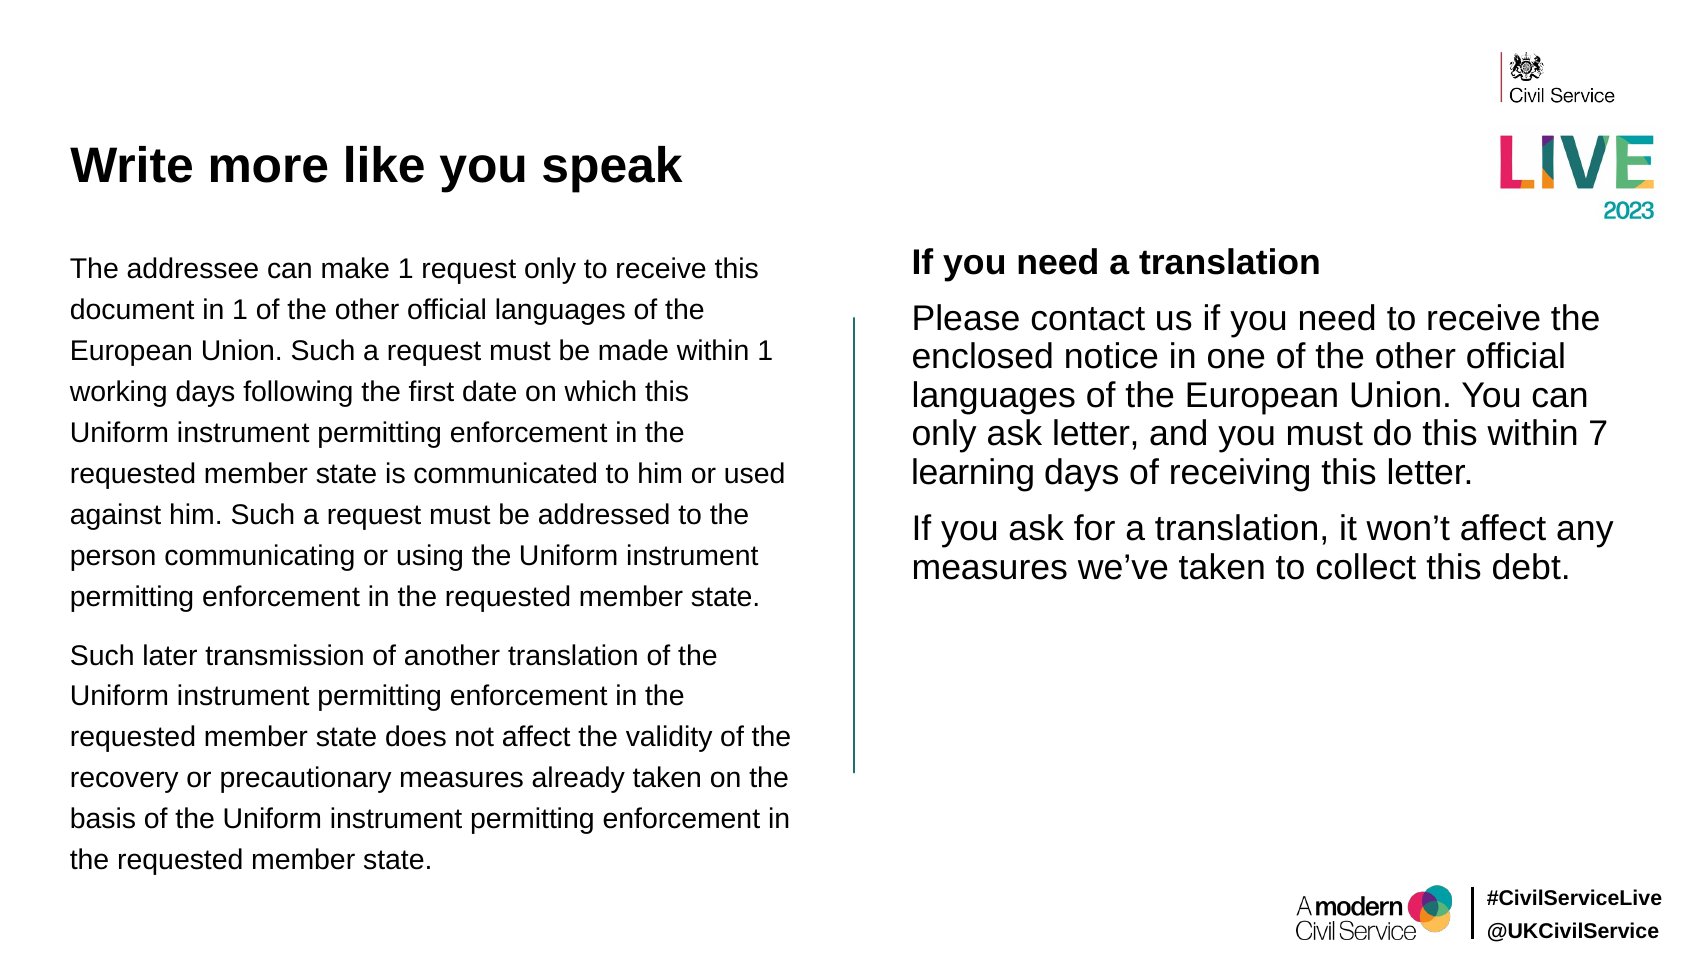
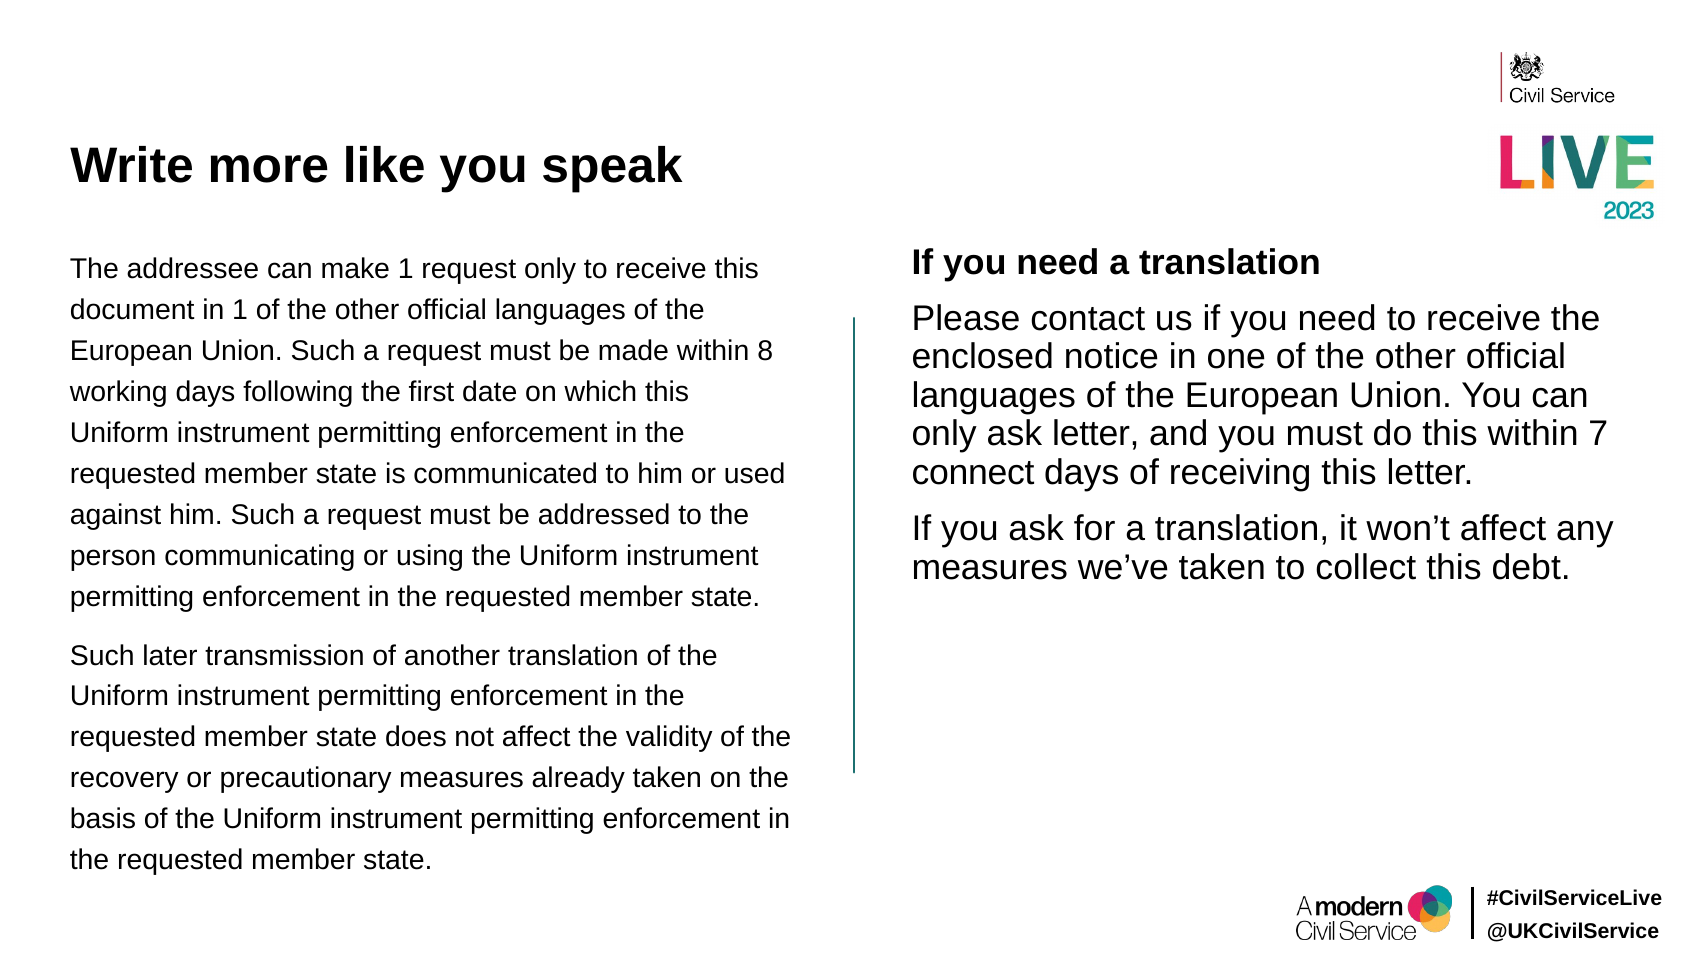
within 1: 1 -> 8
learning: learning -> connect
